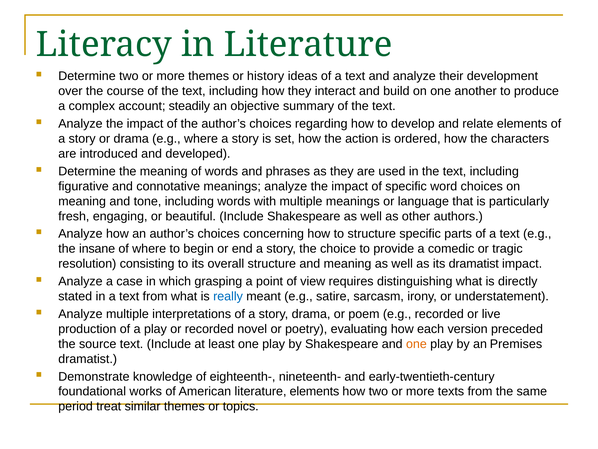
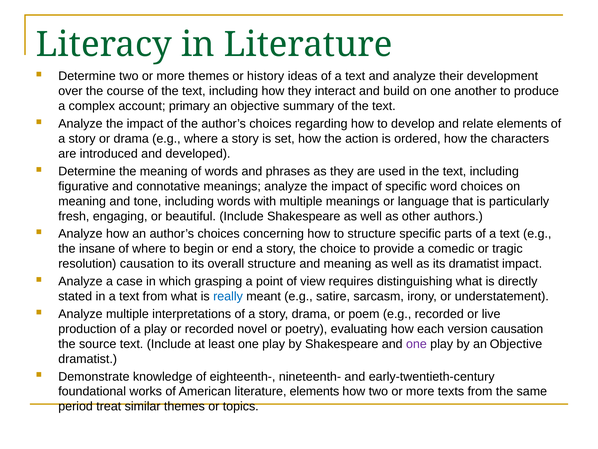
steadily: steadily -> primary
resolution consisting: consisting -> causation
version preceded: preceded -> causation
one at (416, 344) colour: orange -> purple
by an Premises: Premises -> Objective
